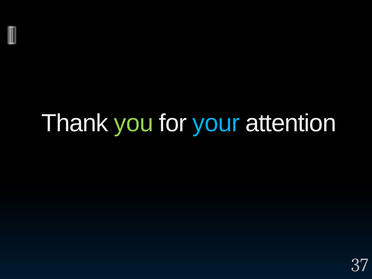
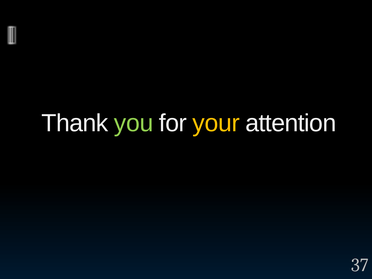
your colour: light blue -> yellow
